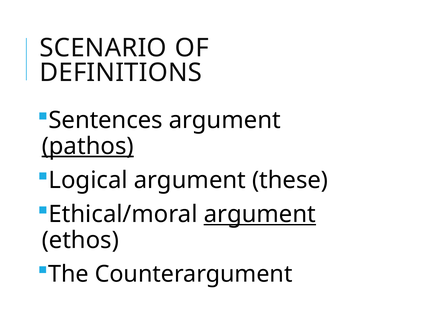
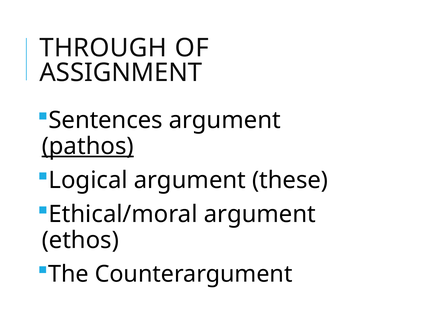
SCENARIO: SCENARIO -> THROUGH
DEFINITIONS: DEFINITIONS -> ASSIGNMENT
argument at (260, 214) underline: present -> none
